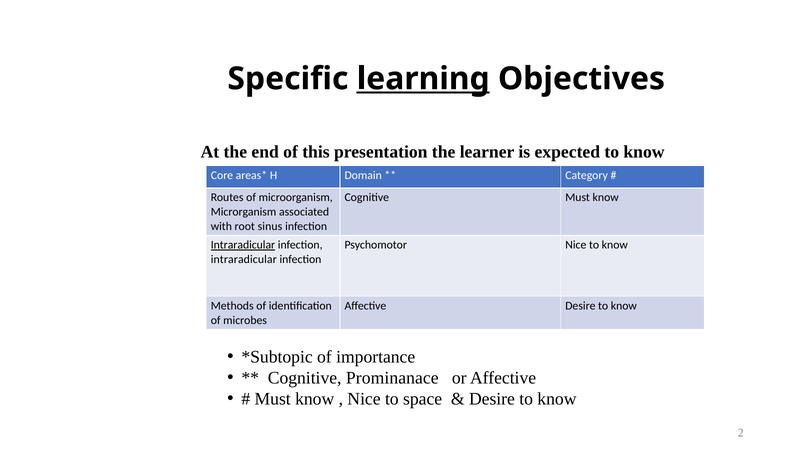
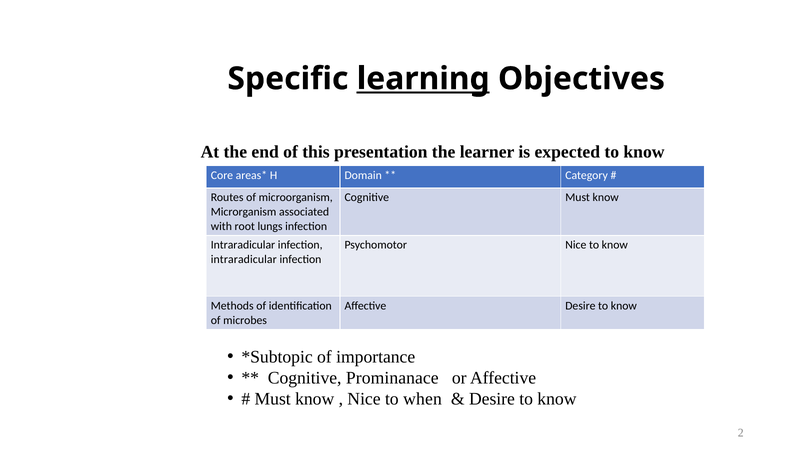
sinus: sinus -> lungs
Intraradicular at (243, 245) underline: present -> none
space: space -> when
